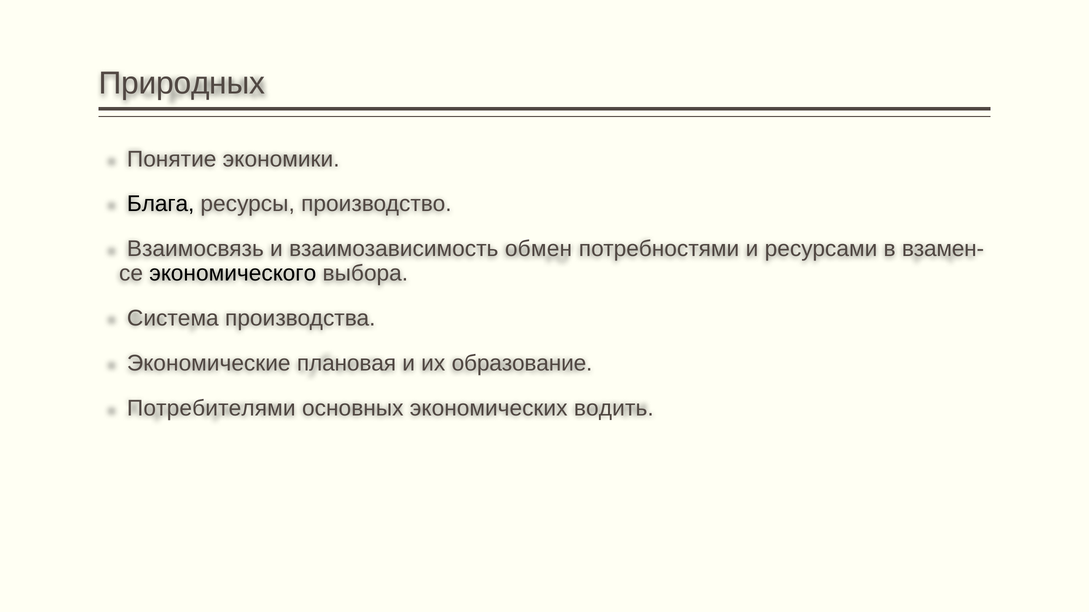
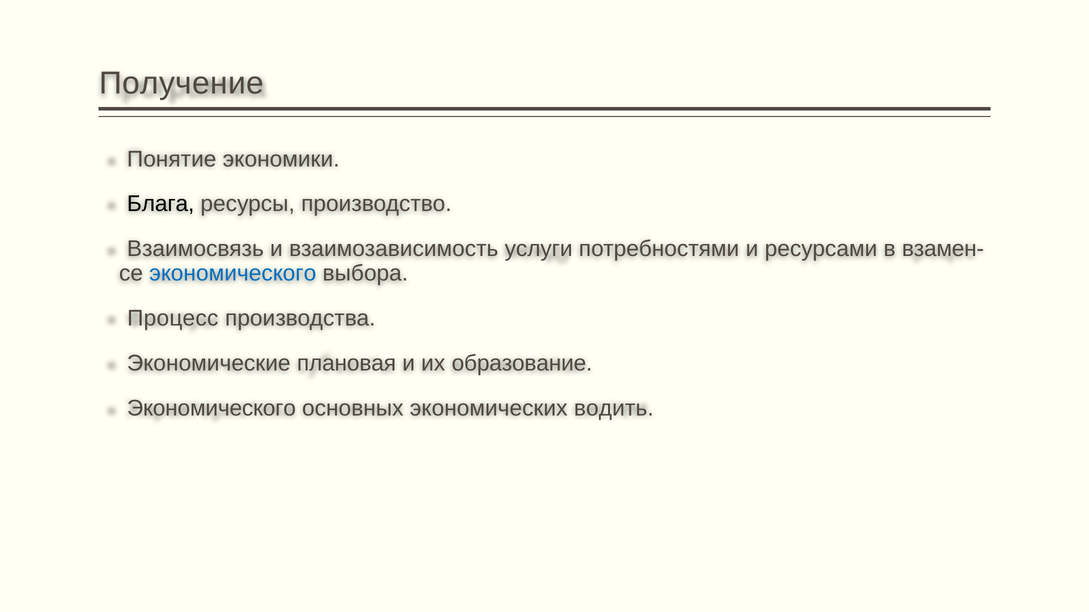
Природных: Природных -> Получение
обмен: обмен -> услуги
экономического at (233, 274) colour: black -> blue
Система: Система -> Процесс
Потребителями at (211, 408): Потребителями -> Экономического
